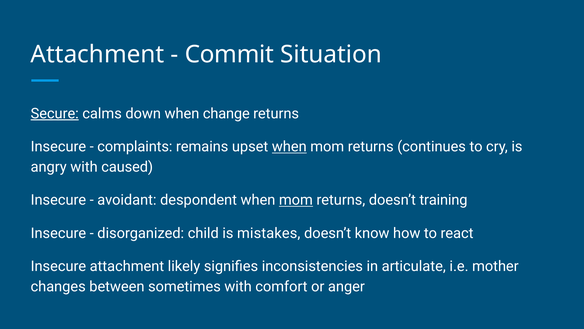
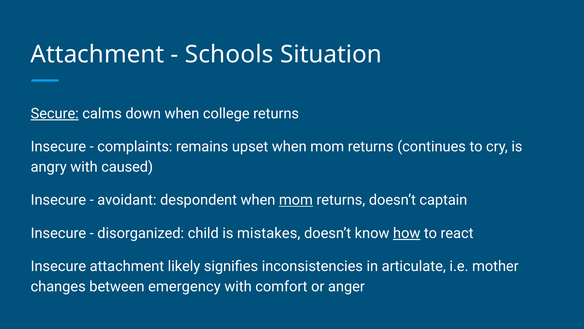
Commit: Commit -> Schools
change: change -> college
when at (289, 146) underline: present -> none
training: training -> captain
how underline: none -> present
sometimes: sometimes -> emergency
